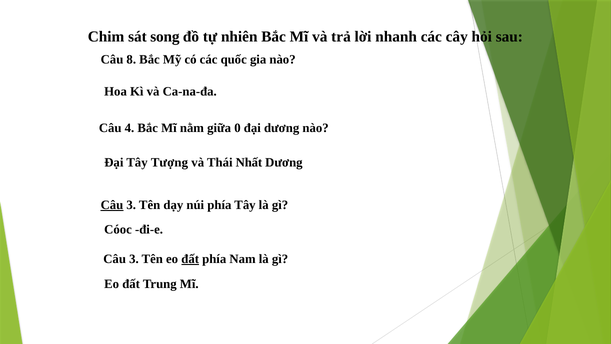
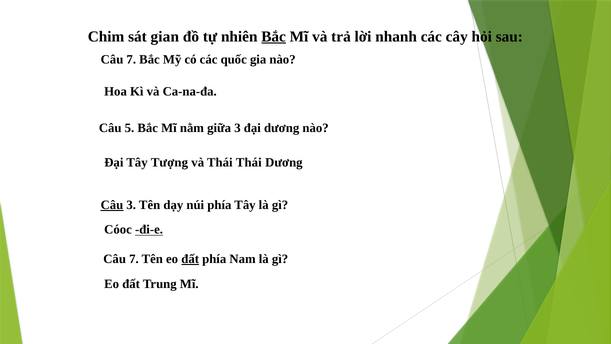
song: song -> gian
Bắc at (274, 36) underline: none -> present
8 at (131, 59): 8 -> 7
4: 4 -> 5
giữa 0: 0 -> 3
Thái Nhất: Nhất -> Thái
đi-e underline: none -> present
3 at (134, 259): 3 -> 7
